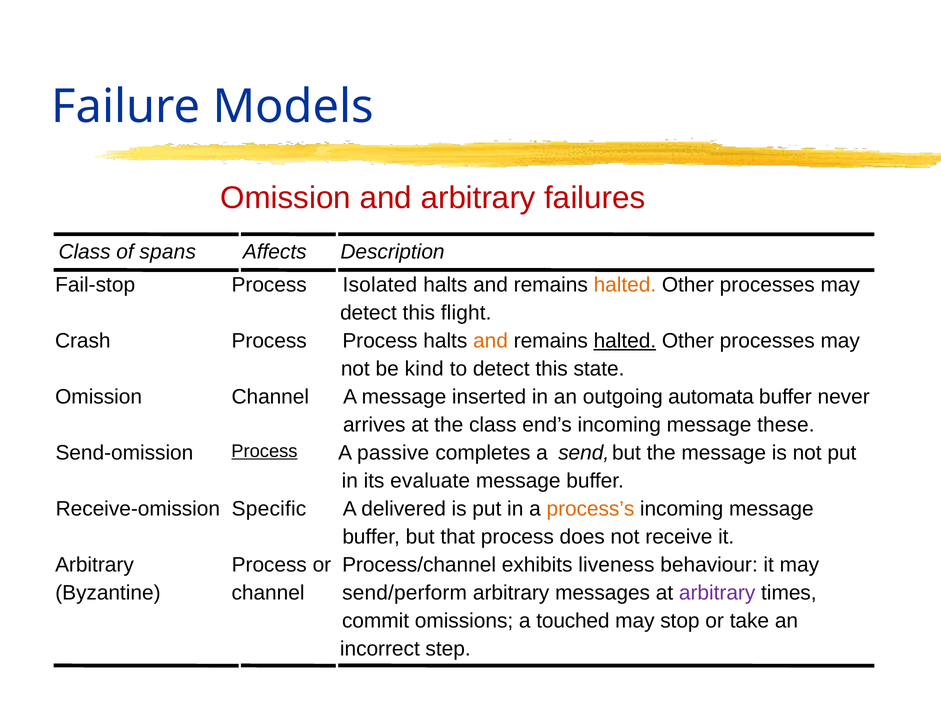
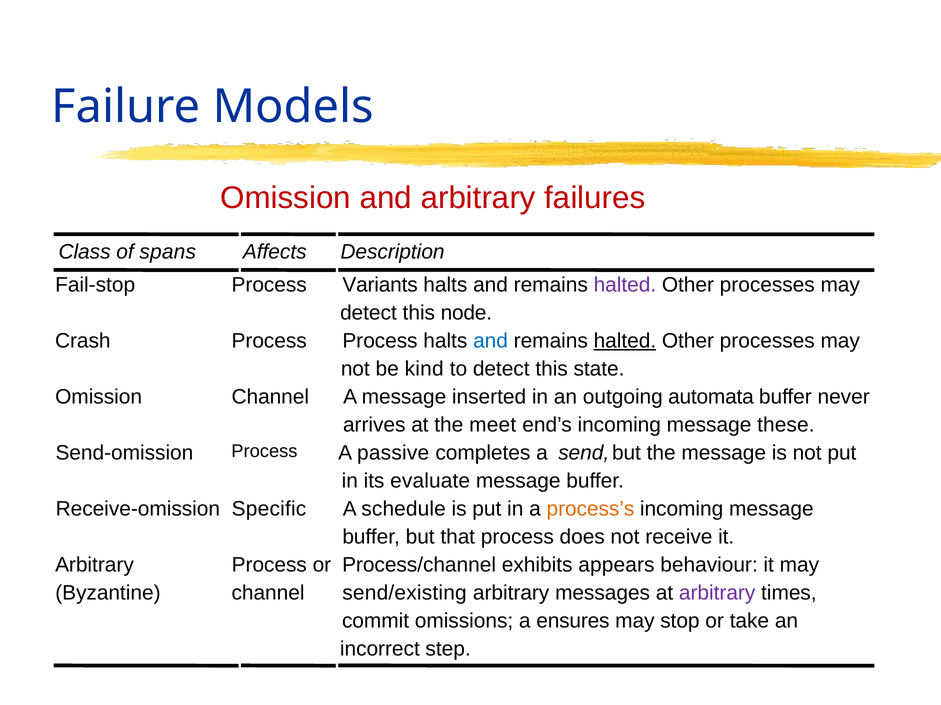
Isolated: Isolated -> Variants
halted at (625, 285) colour: orange -> purple
flight: flight -> node
and at (491, 341) colour: orange -> blue
the class: class -> meet
Process at (264, 452) underline: present -> none
delivered: delivered -> schedule
liveness: liveness -> appears
send/perform: send/perform -> send/existing
touched: touched -> ensures
